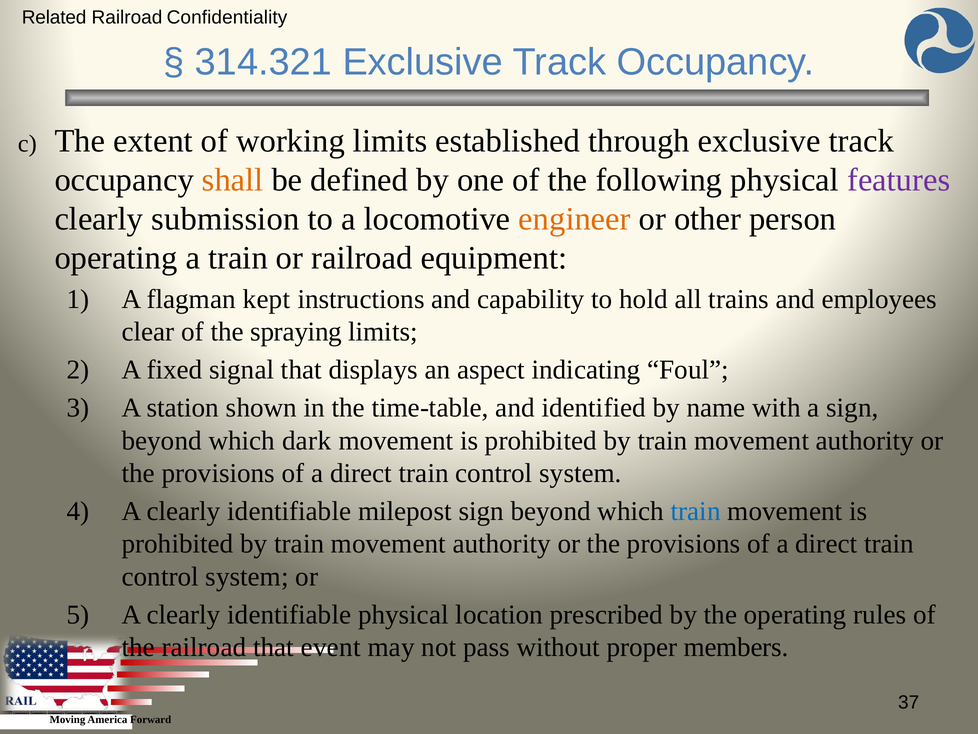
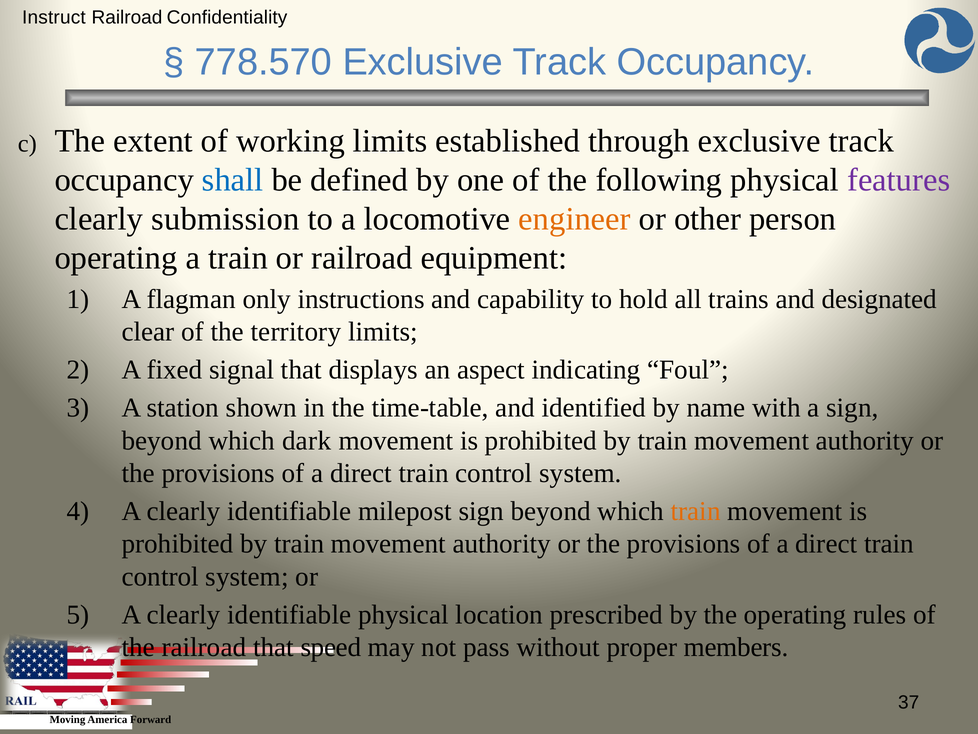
Related: Related -> Instruct
314.321: 314.321 -> 778.570
shall colour: orange -> blue
kept: kept -> only
employees: employees -> designated
spraying: spraying -> territory
train at (696, 511) colour: blue -> orange
event: event -> speed
